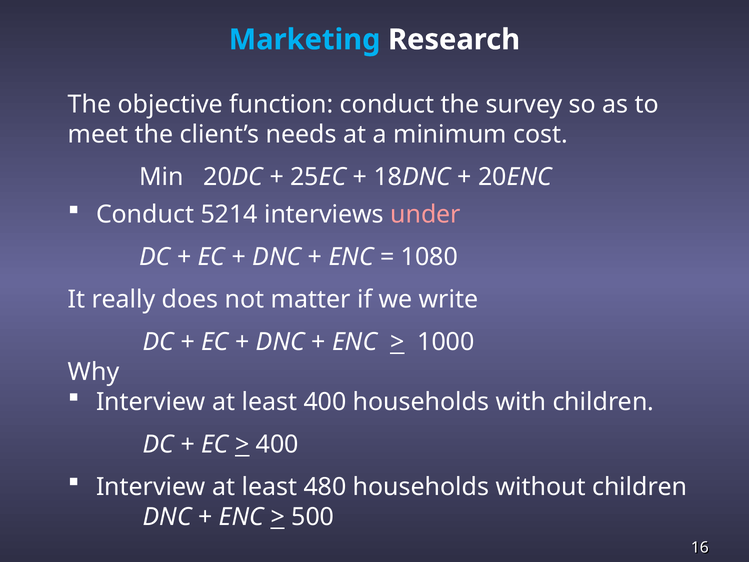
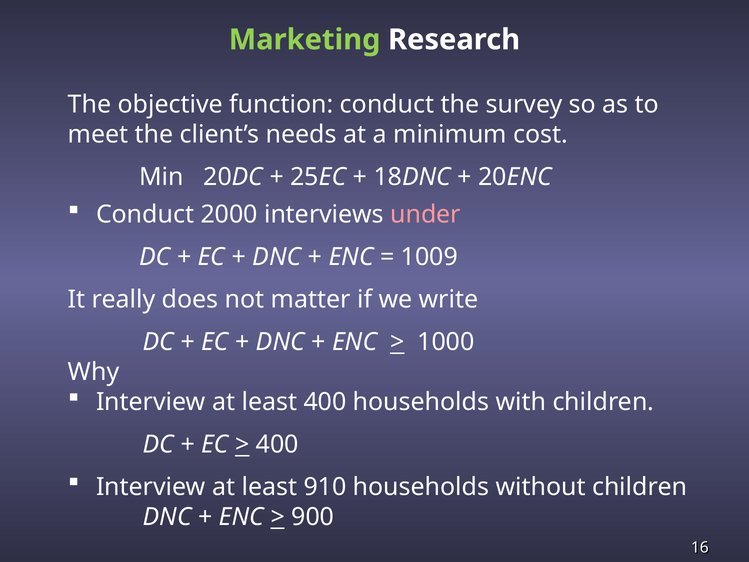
Marketing colour: light blue -> light green
5214: 5214 -> 2000
1080: 1080 -> 1009
480: 480 -> 910
500: 500 -> 900
